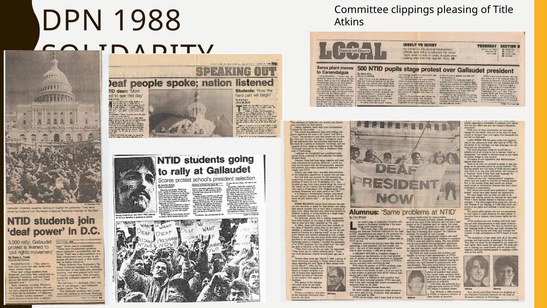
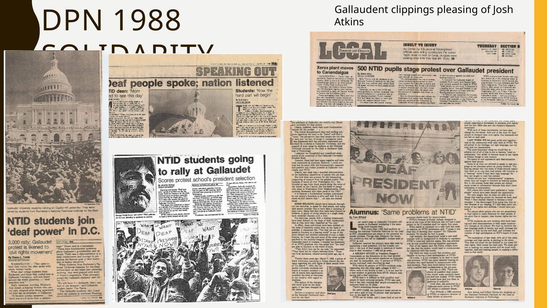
Committee: Committee -> Gallaudent
Title: Title -> Josh
